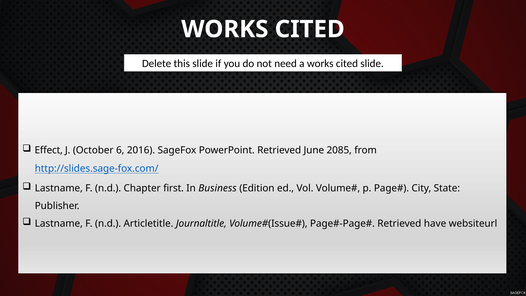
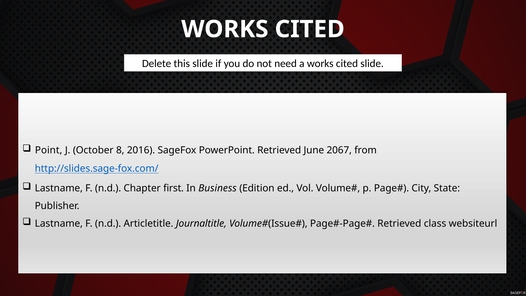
Effect: Effect -> Point
6: 6 -> 8
2085: 2085 -> 2067
have: have -> class
